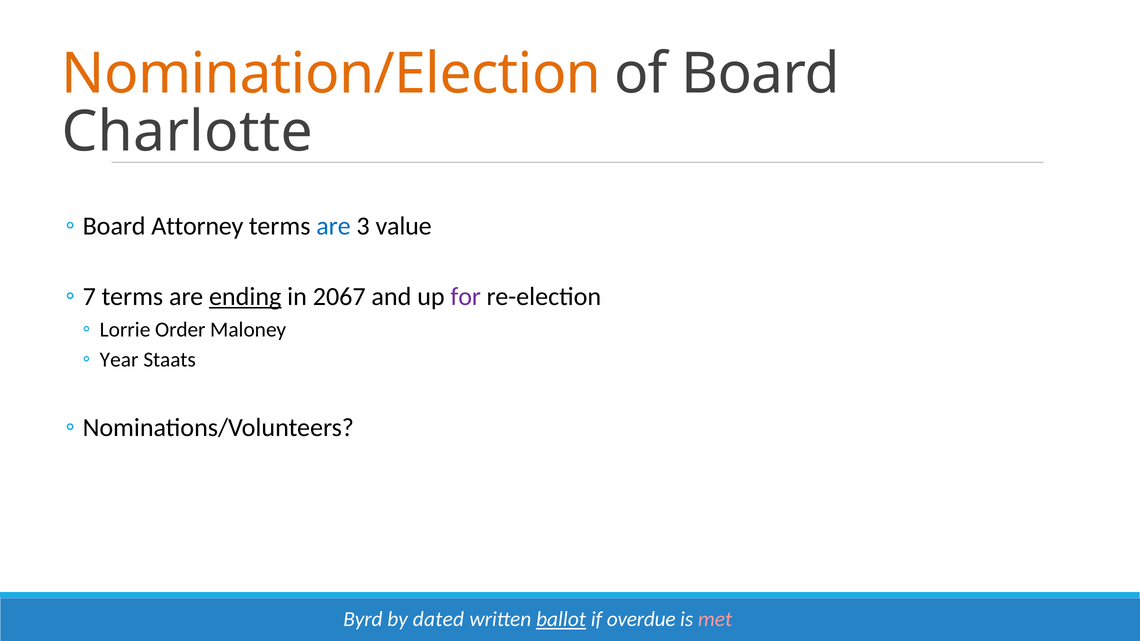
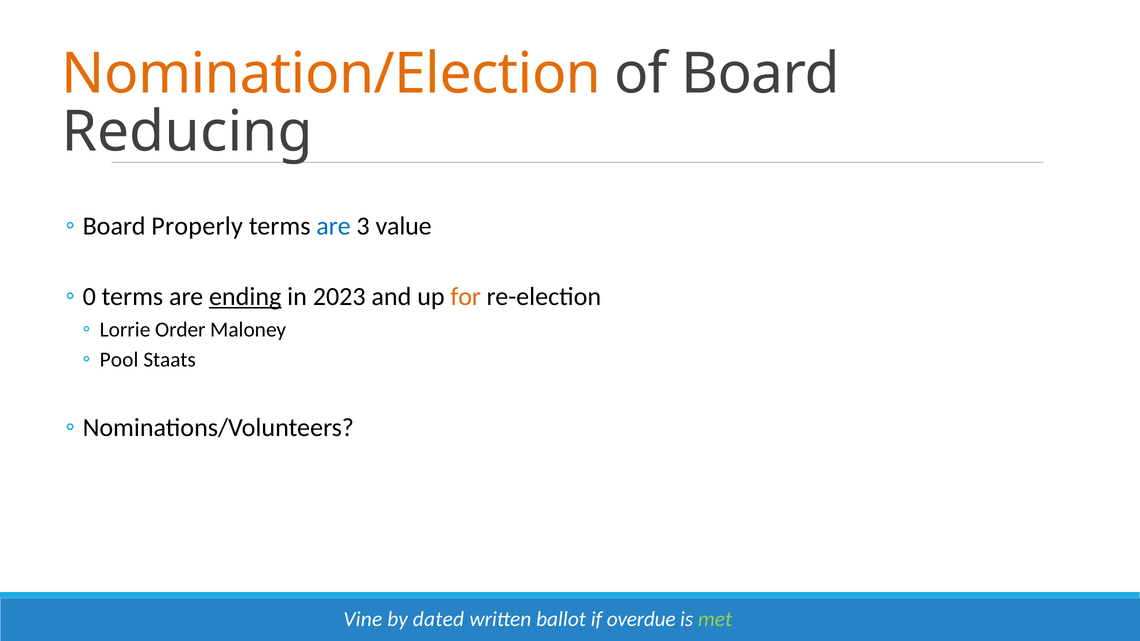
Charlotte: Charlotte -> Reducing
Attorney: Attorney -> Properly
7: 7 -> 0
2067: 2067 -> 2023
for colour: purple -> orange
Year: Year -> Pool
Byrd: Byrd -> Vine
ballot underline: present -> none
met colour: pink -> light green
